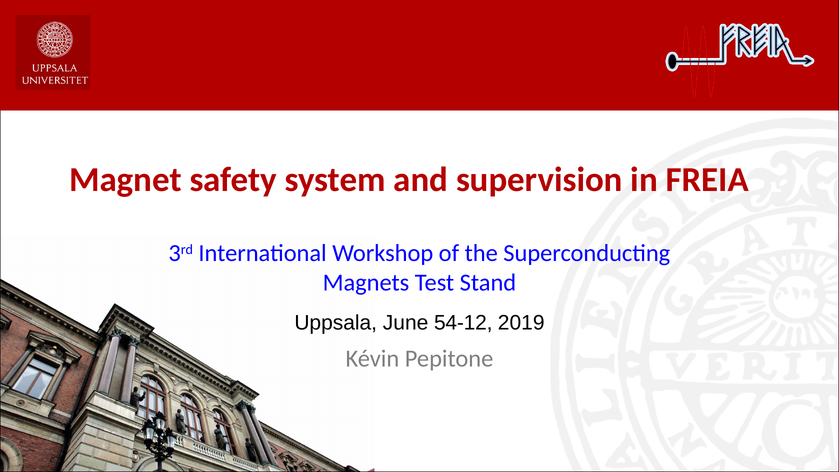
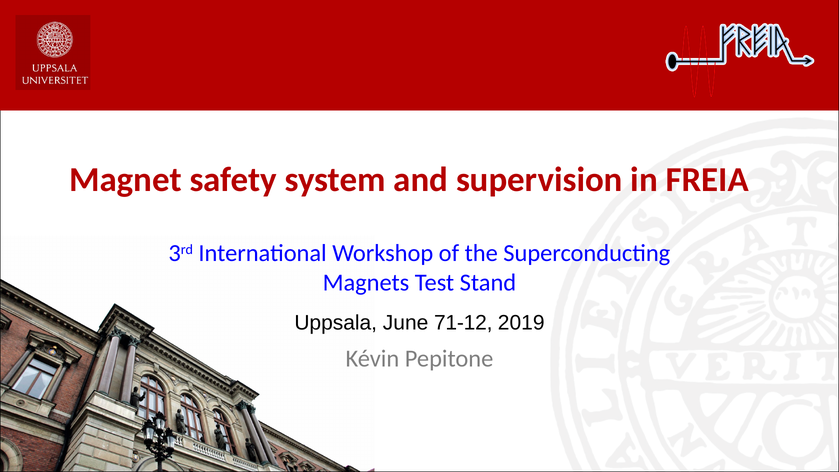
54-12: 54-12 -> 71-12
